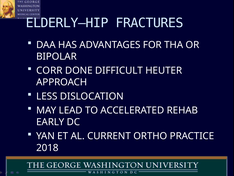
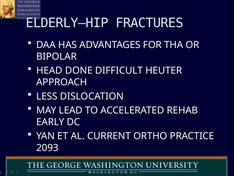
CORR: CORR -> HEAD
2018: 2018 -> 2093
